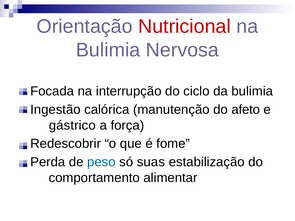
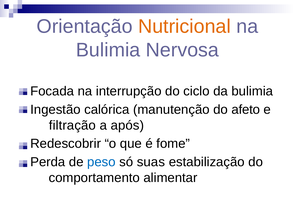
Nutricional colour: red -> orange
gástrico: gástrico -> filtração
força: força -> após
